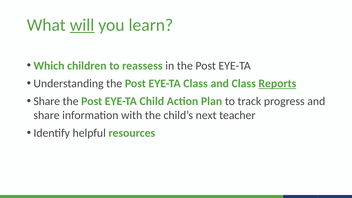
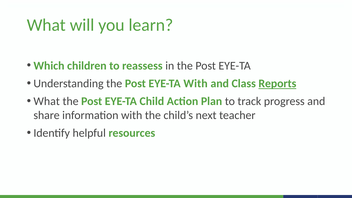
will underline: present -> none
EYE-TA Class: Class -> With
Share at (47, 101): Share -> What
